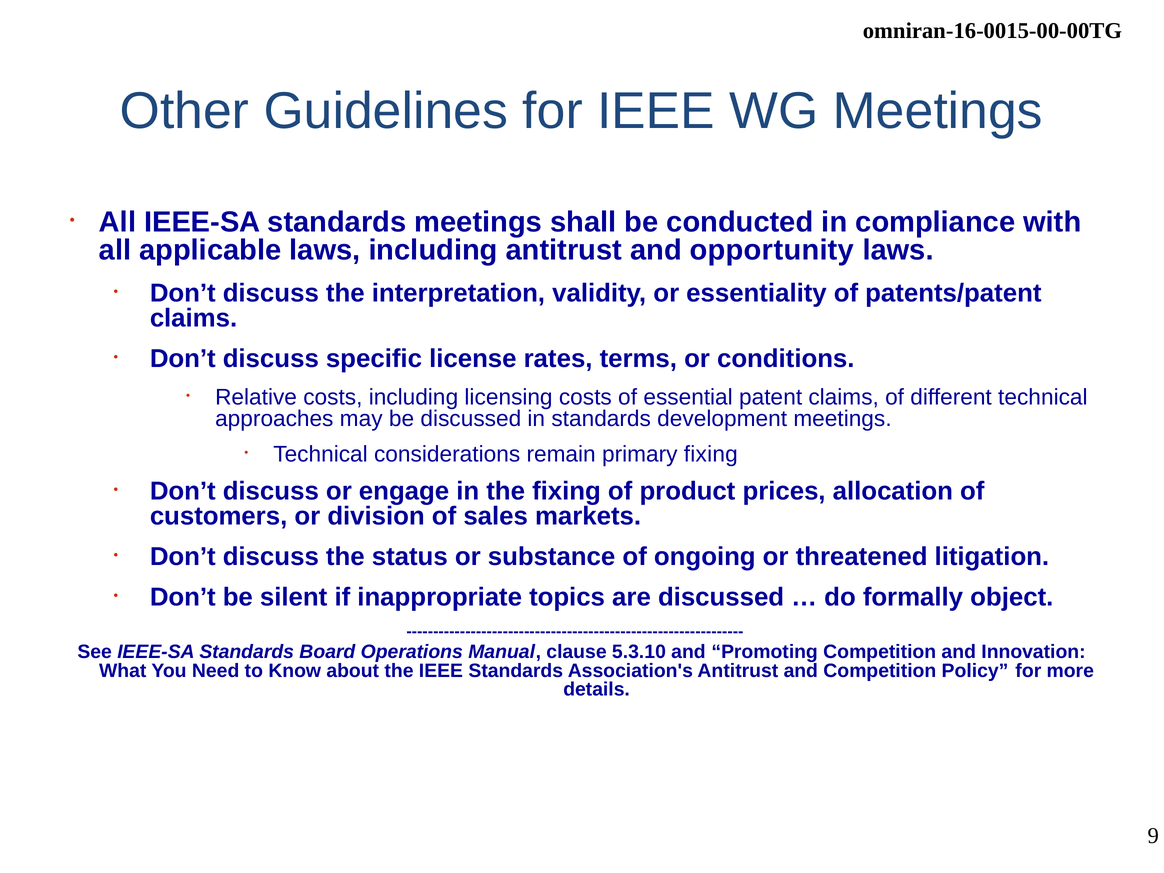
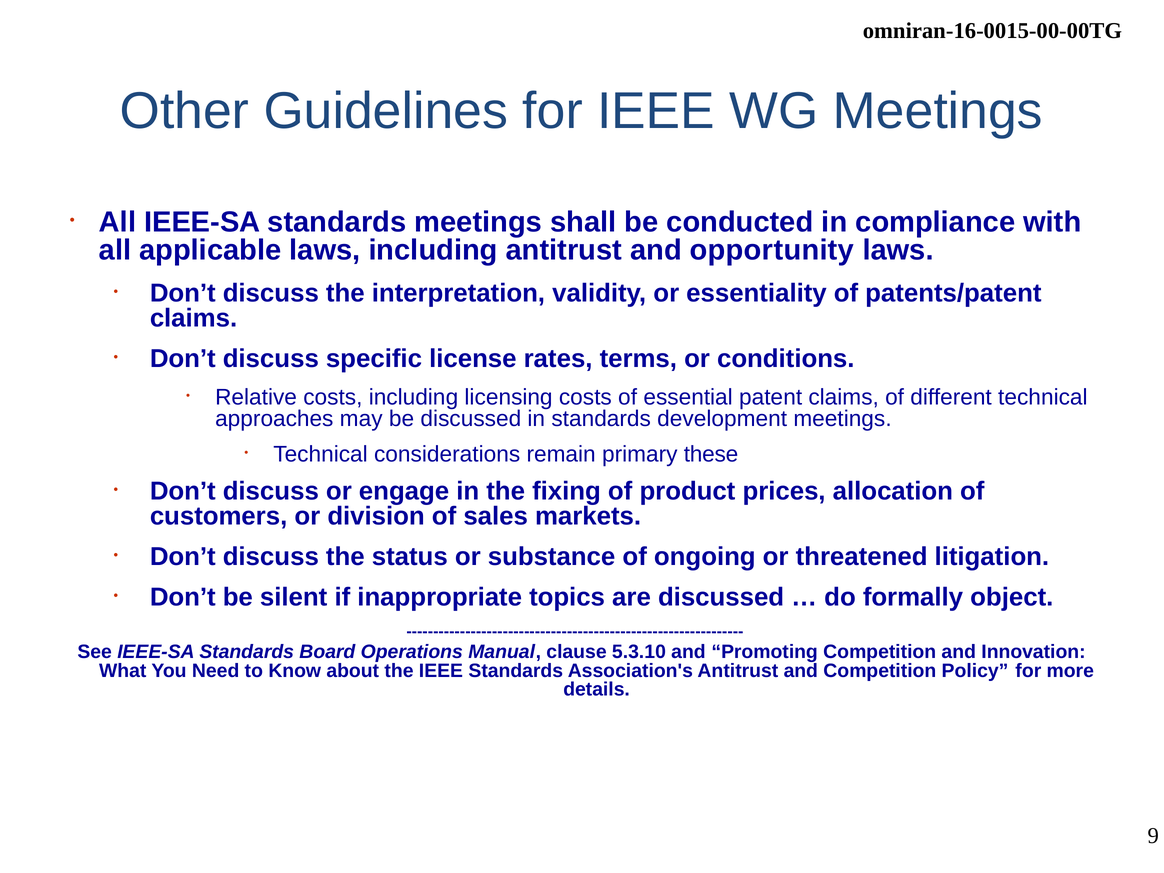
primary fixing: fixing -> these
